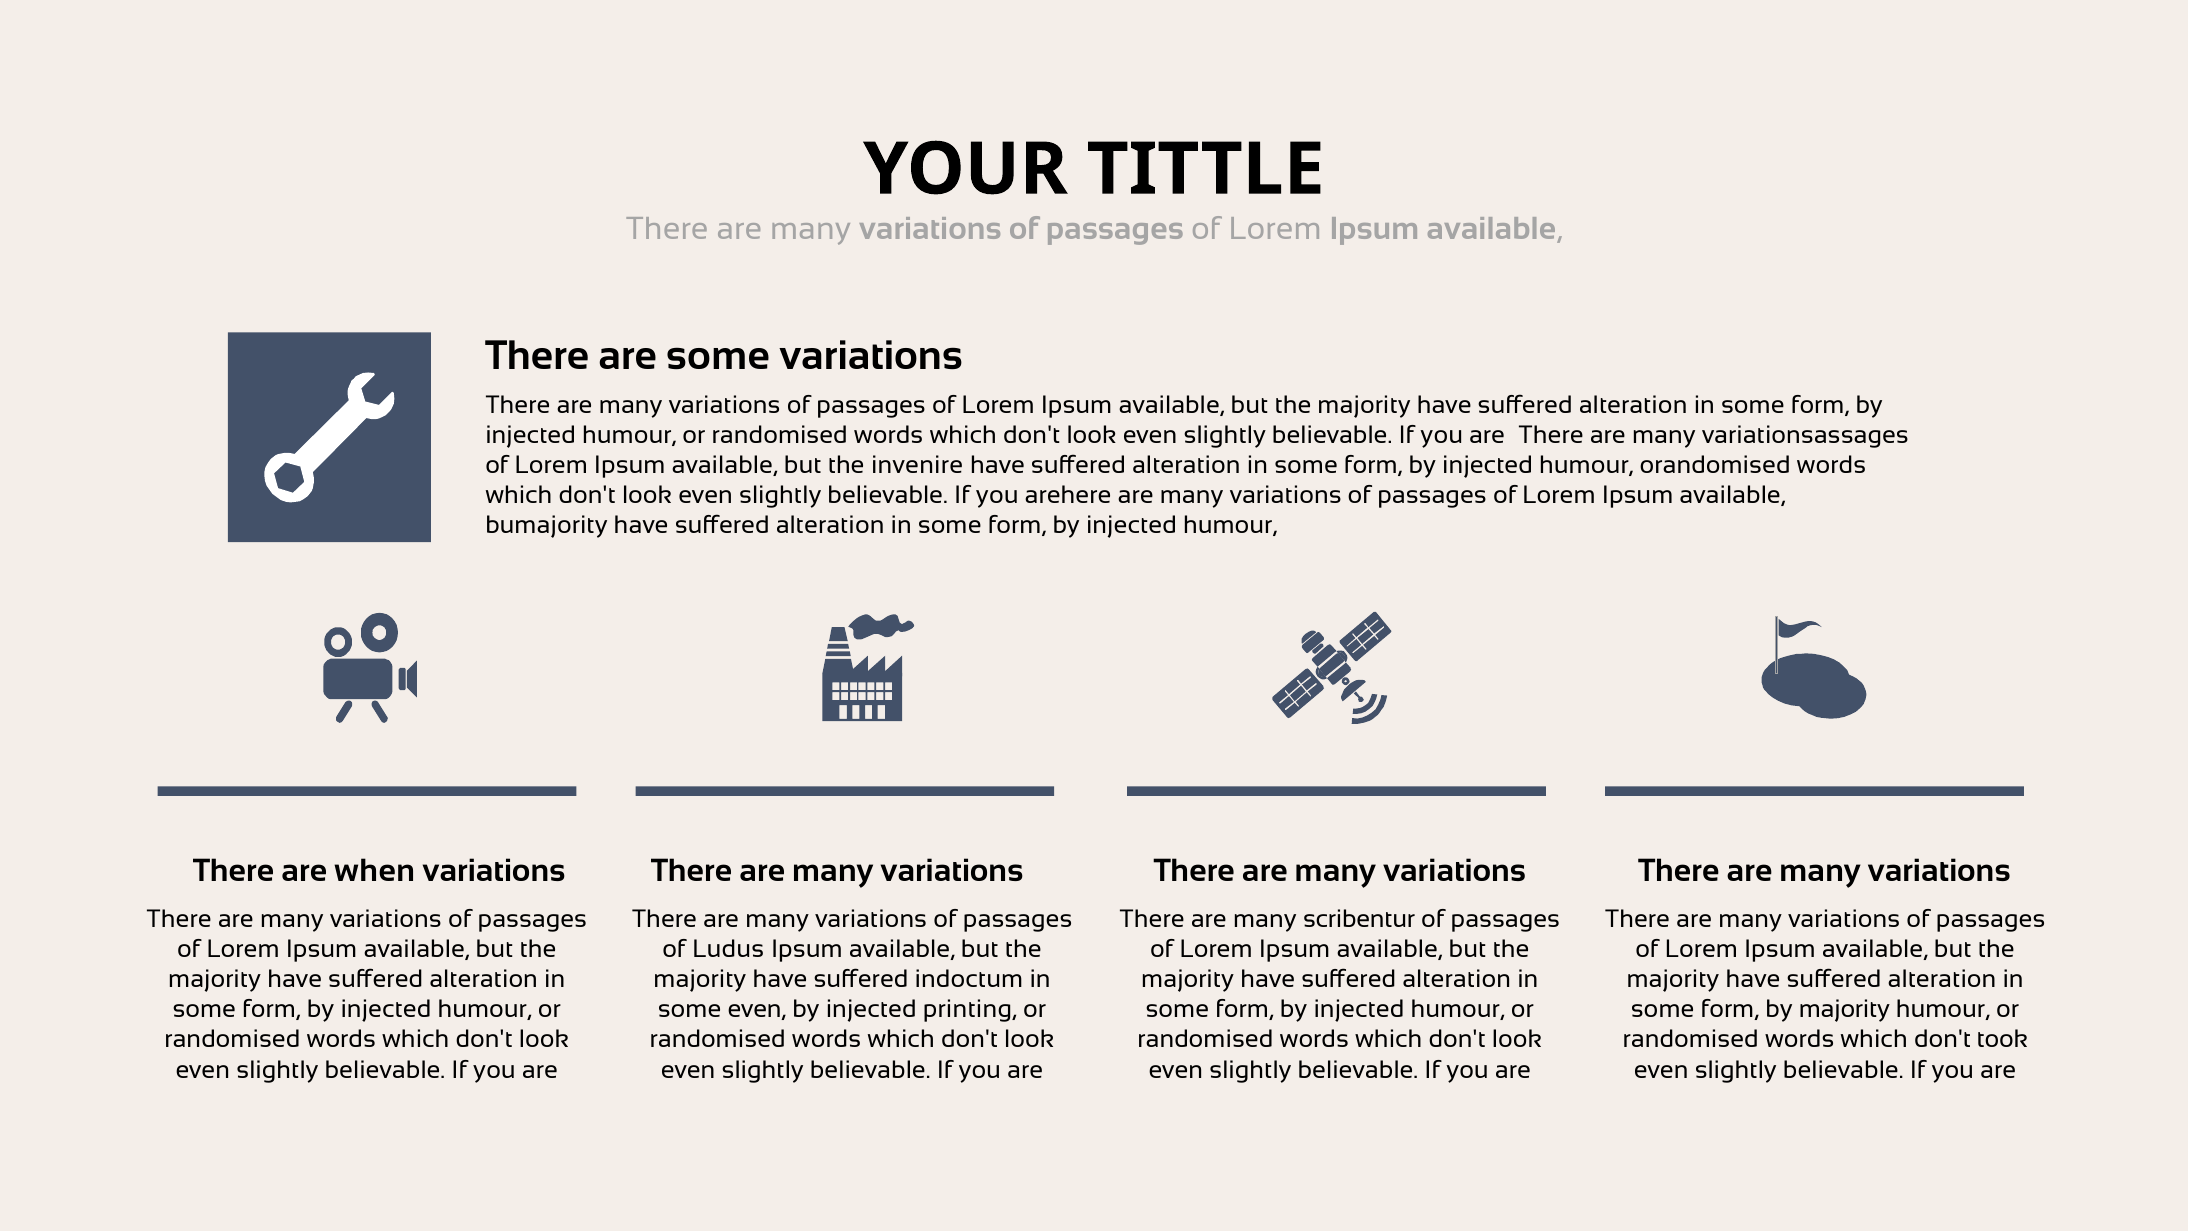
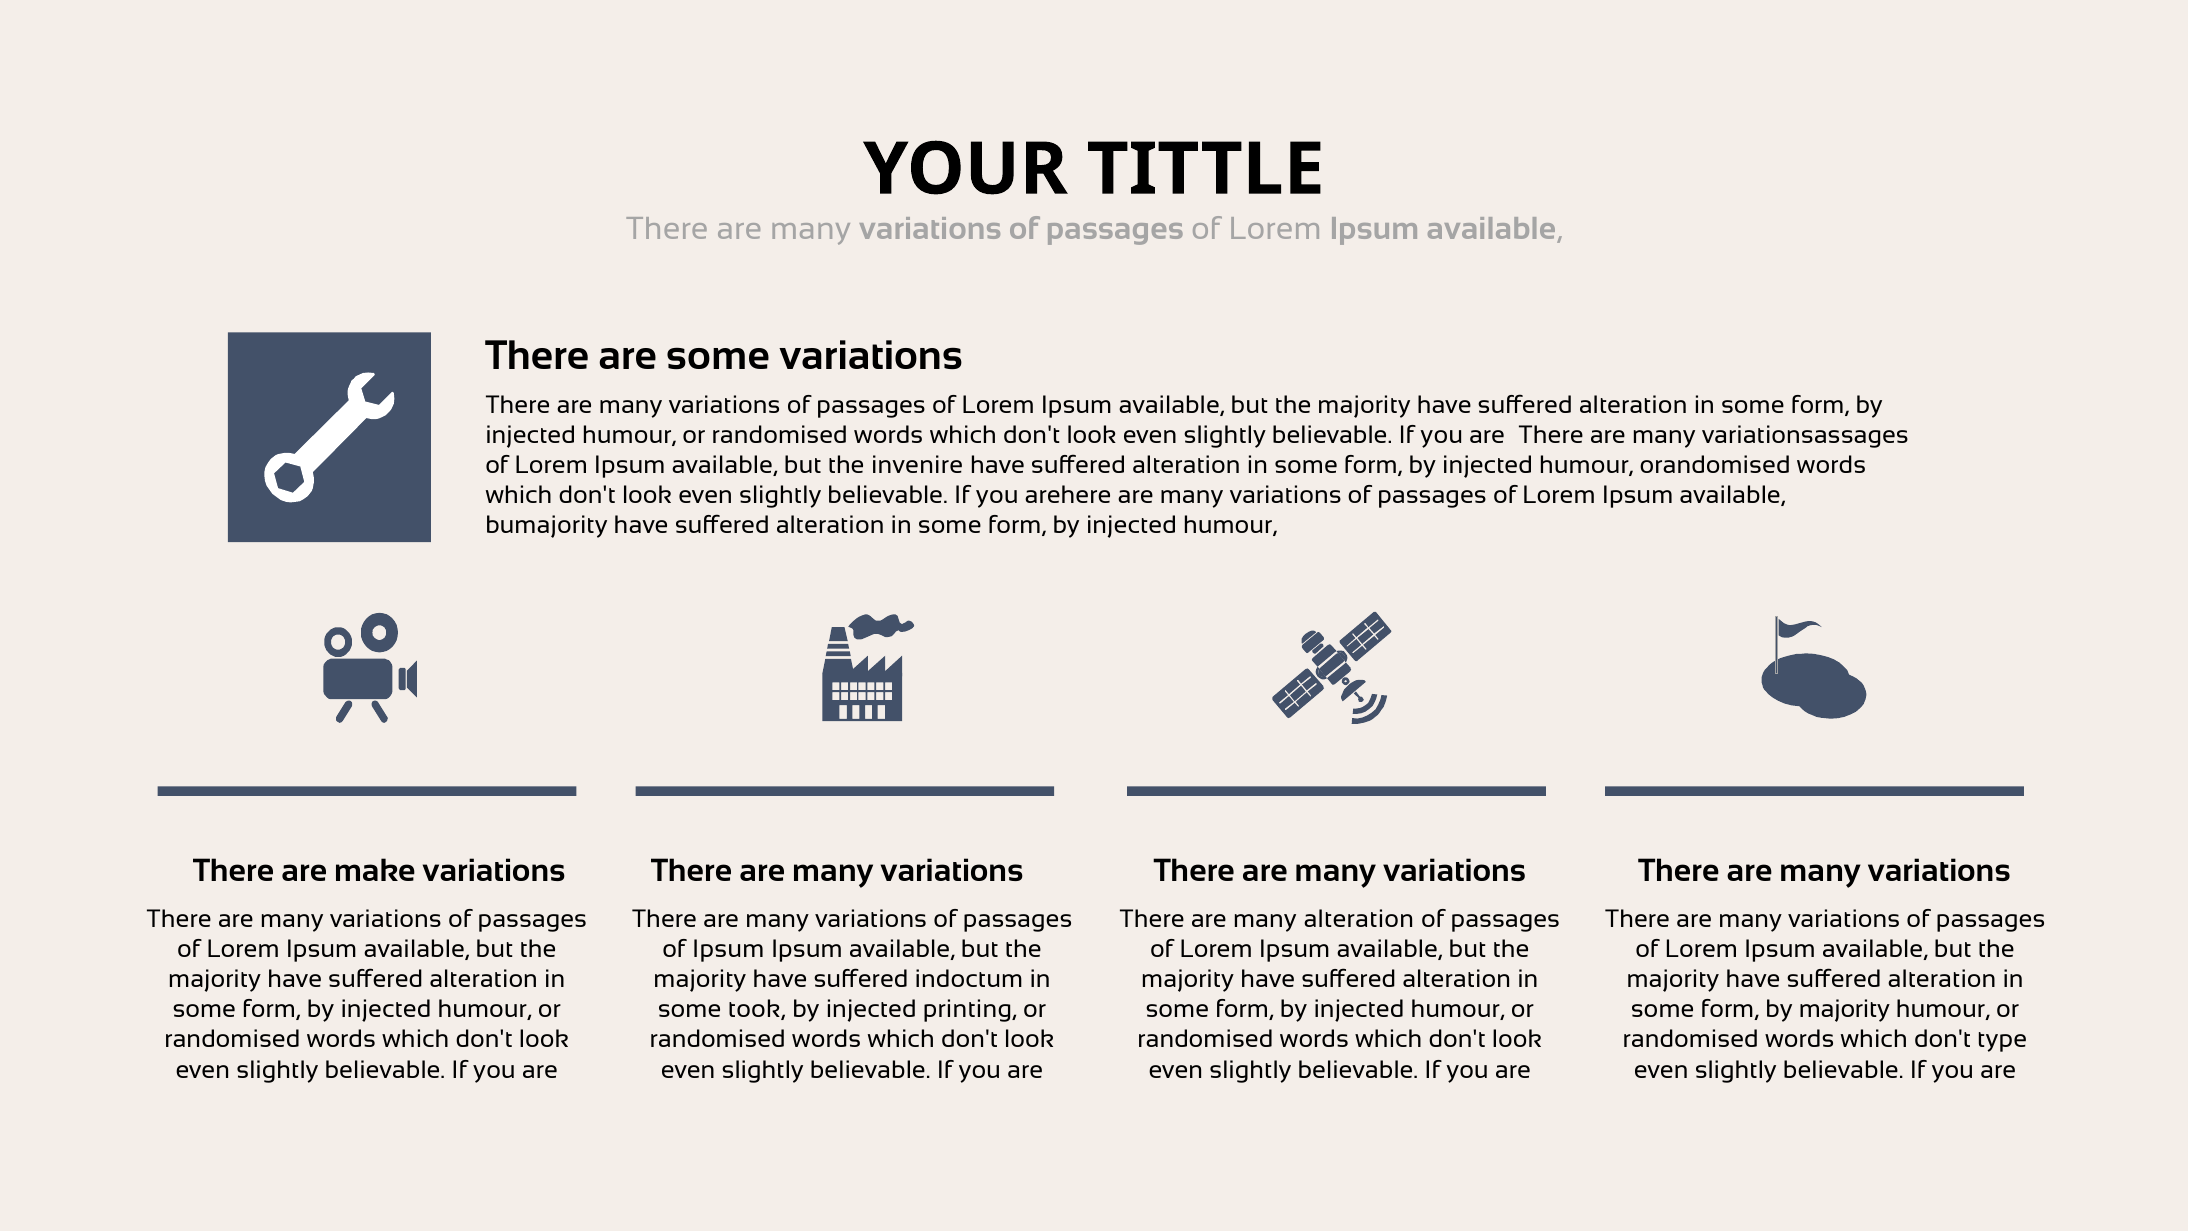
when: when -> make
many scribentur: scribentur -> alteration
of Ludus: Ludus -> Ipsum
some even: even -> took
took: took -> type
